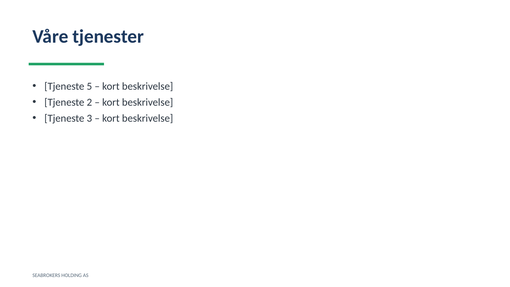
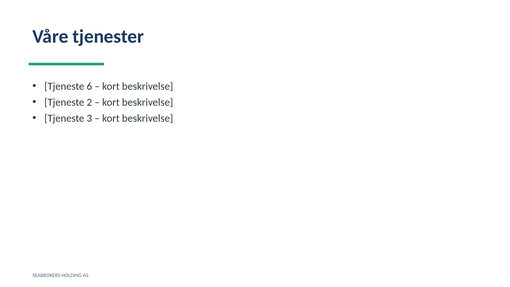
5: 5 -> 6
